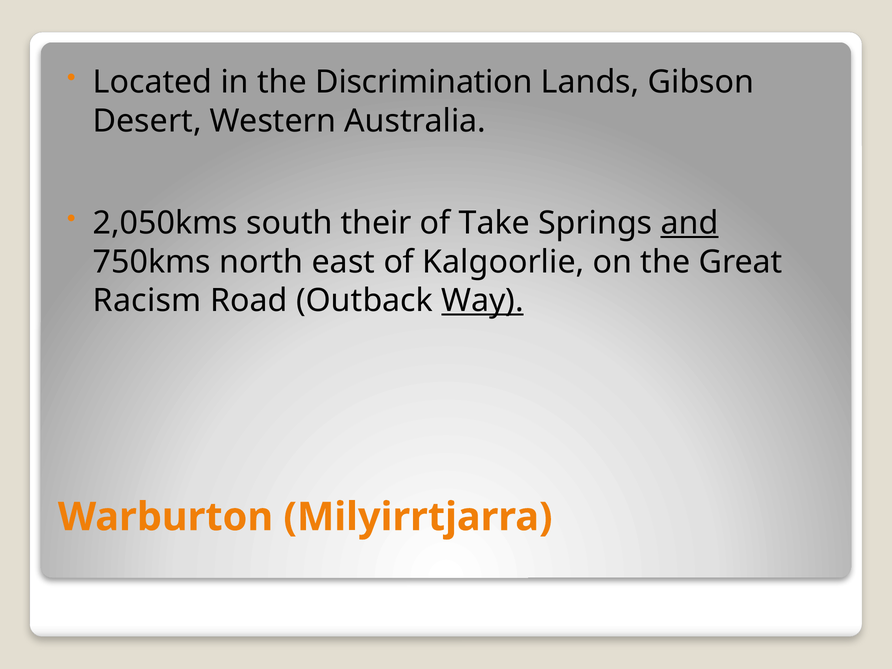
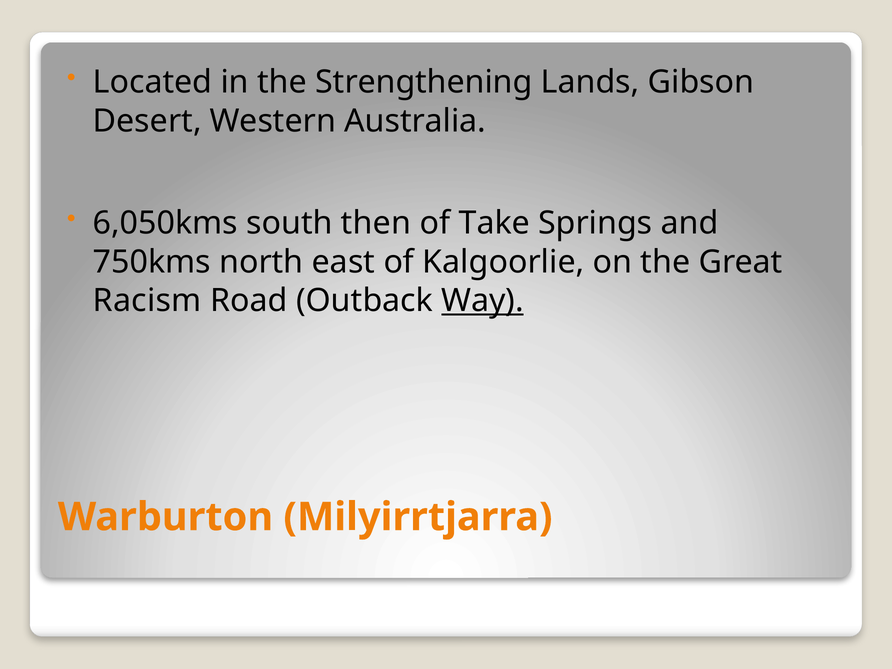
Discrimination: Discrimination -> Strengthening
2,050kms: 2,050kms -> 6,050kms
their: their -> then
and underline: present -> none
